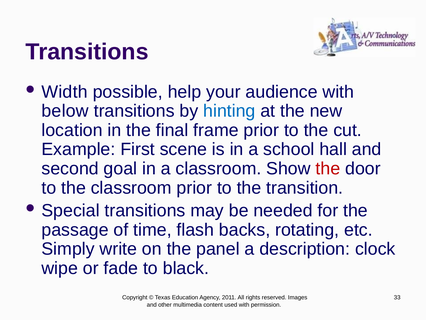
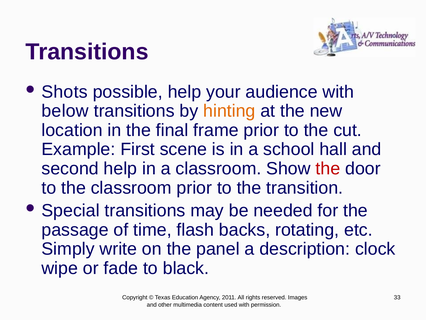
Width: Width -> Shots
hinting colour: blue -> orange
second goal: goal -> help
